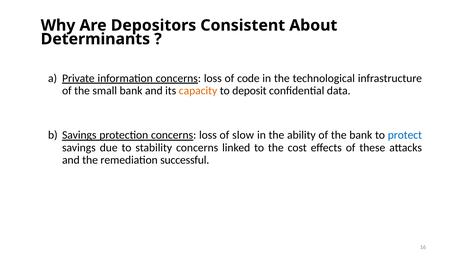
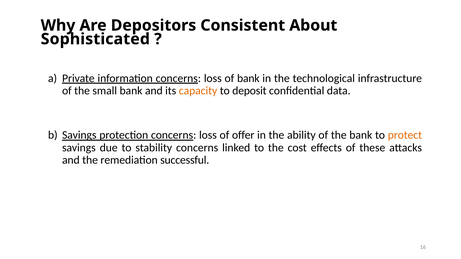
Determinants: Determinants -> Sophisticated
of code: code -> bank
slow: slow -> offer
protect colour: blue -> orange
